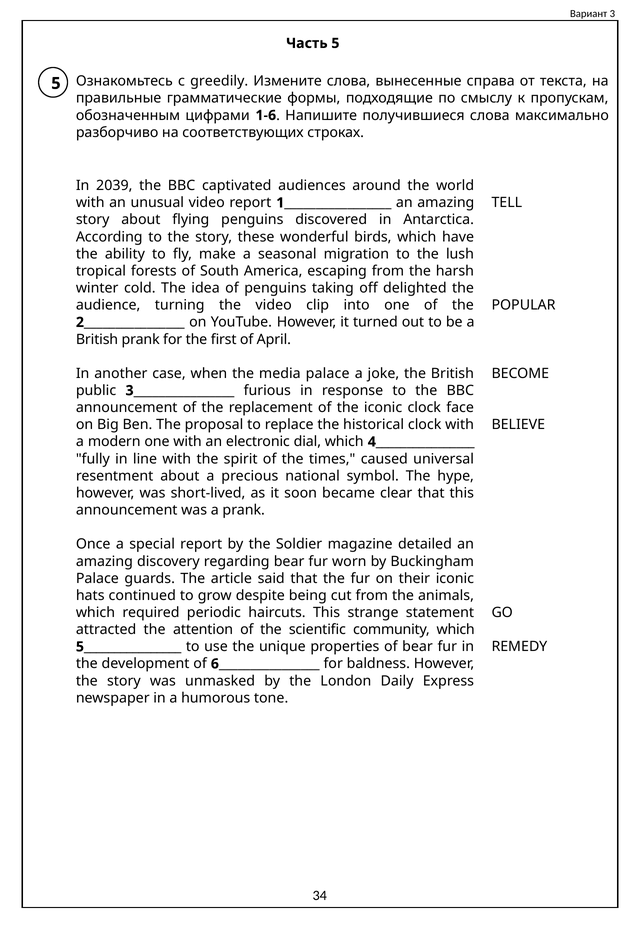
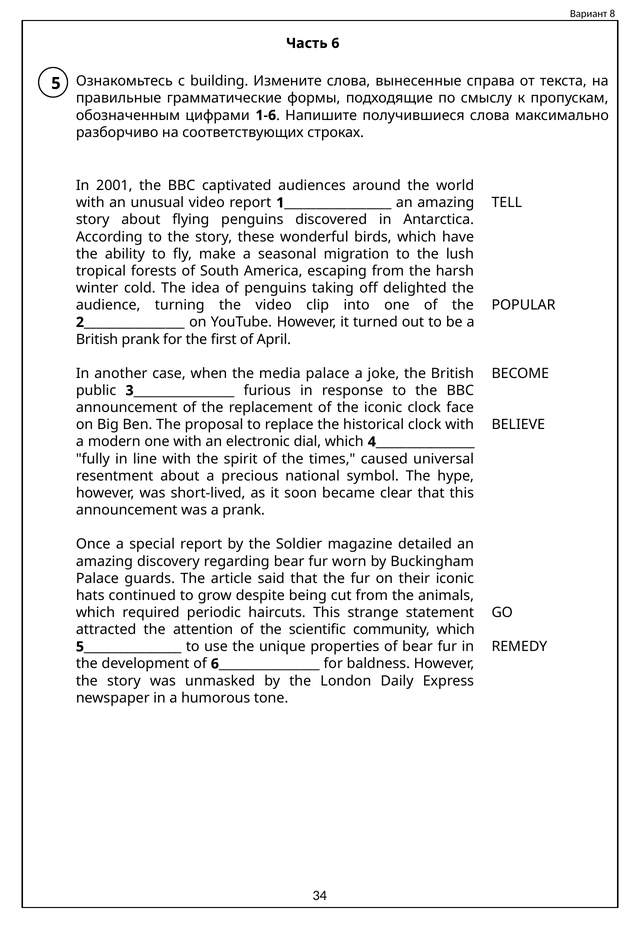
3: 3 -> 8
Часть 5: 5 -> 6
greedily: greedily -> building
2039: 2039 -> 2001
